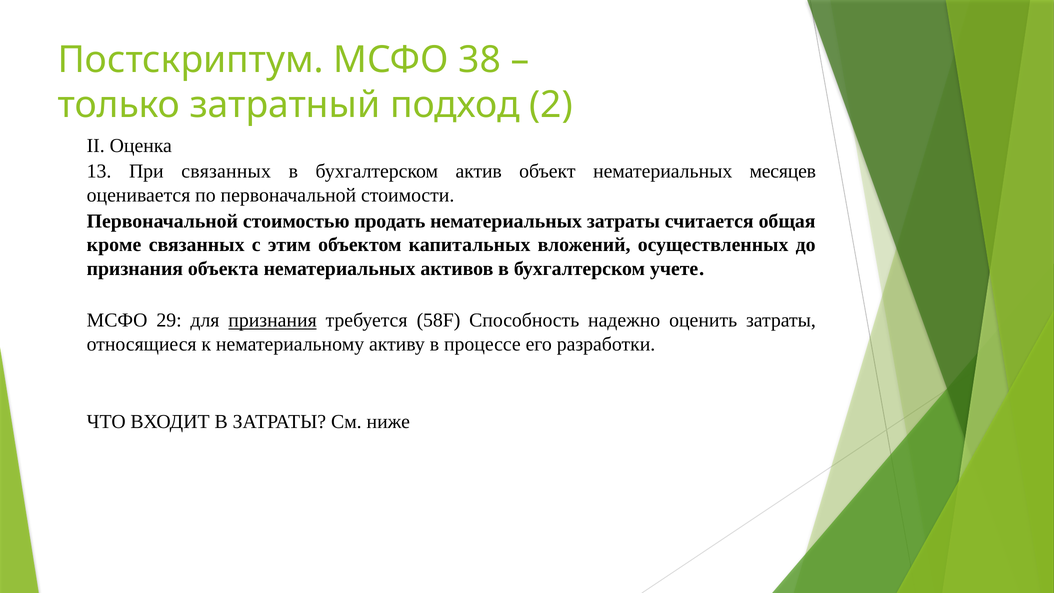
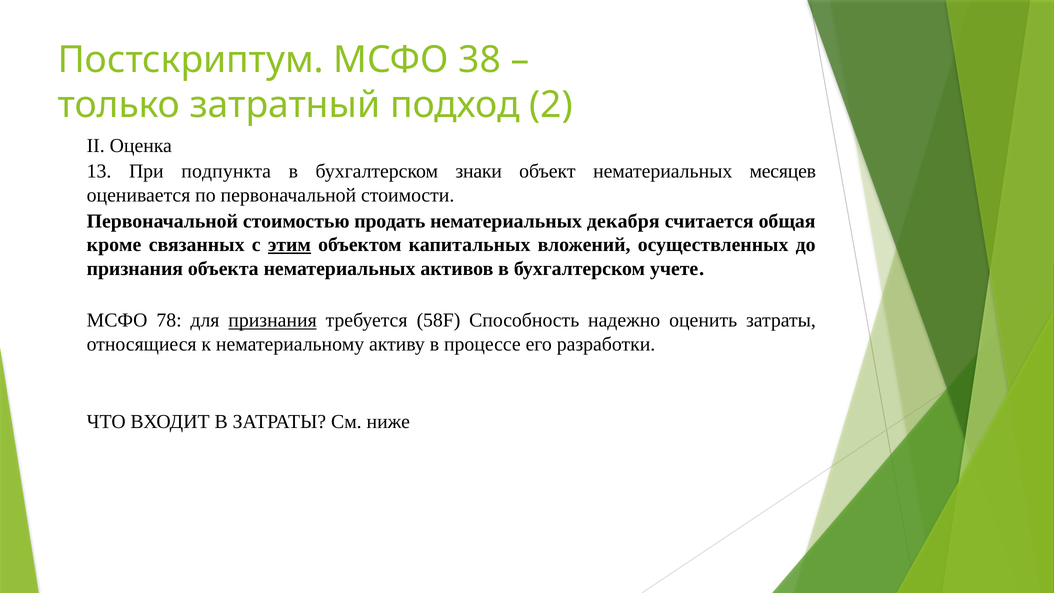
При связанных: связанных -> подпункта
актив: актив -> знаки
нематериальных затраты: затраты -> декабря
этим underline: none -> present
29: 29 -> 78
